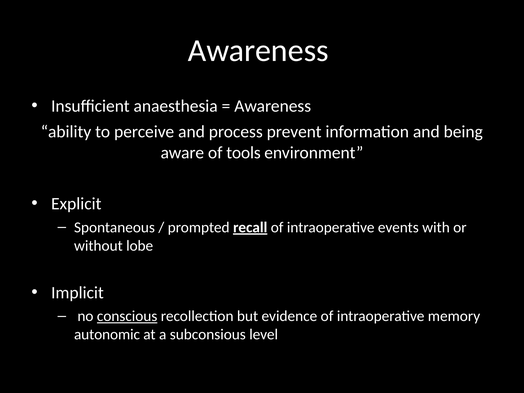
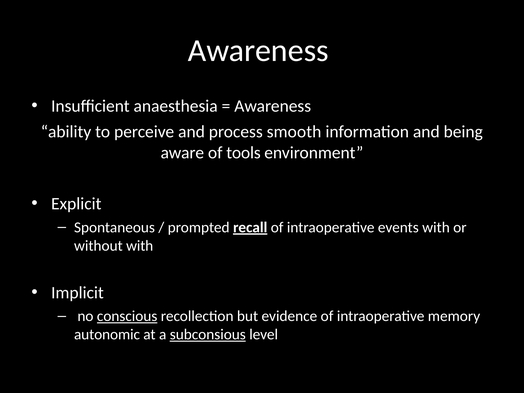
prevent: prevent -> smooth
without lobe: lobe -> with
subconsious underline: none -> present
